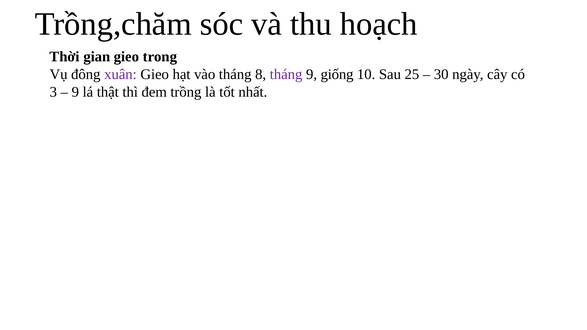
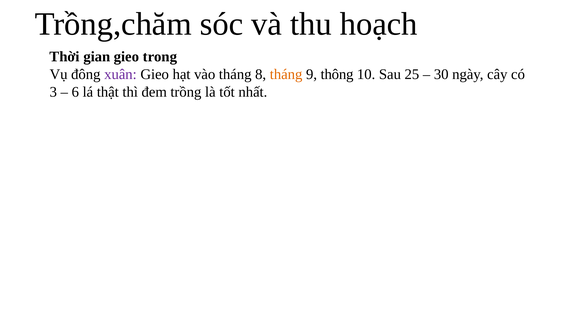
tháng at (286, 74) colour: purple -> orange
giống: giống -> thông
9 at (75, 92): 9 -> 6
